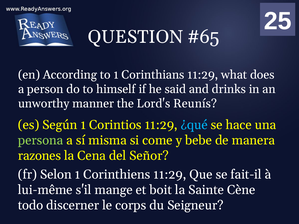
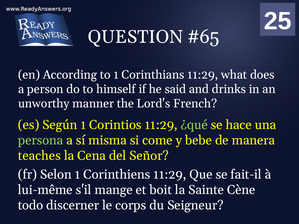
Reunís: Reunís -> French
¿qué colour: light blue -> light green
razones: razones -> teaches
